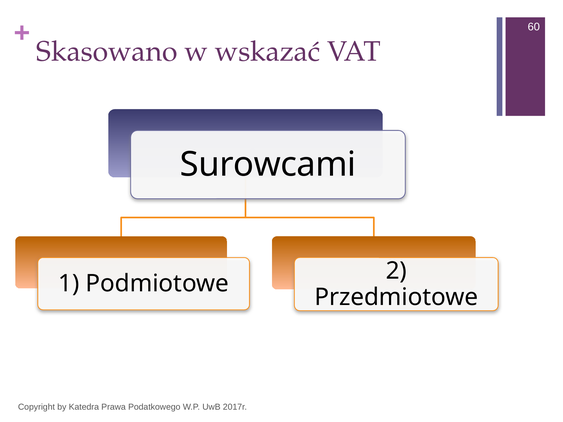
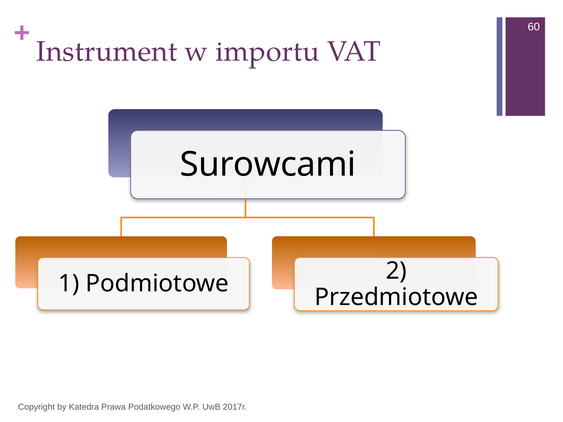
Skasowano: Skasowano -> Instrument
wskazać: wskazać -> importu
